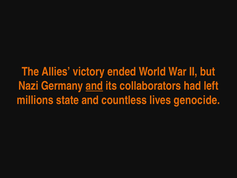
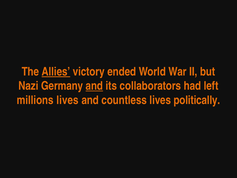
Allies underline: none -> present
millions state: state -> lives
genocide: genocide -> politically
